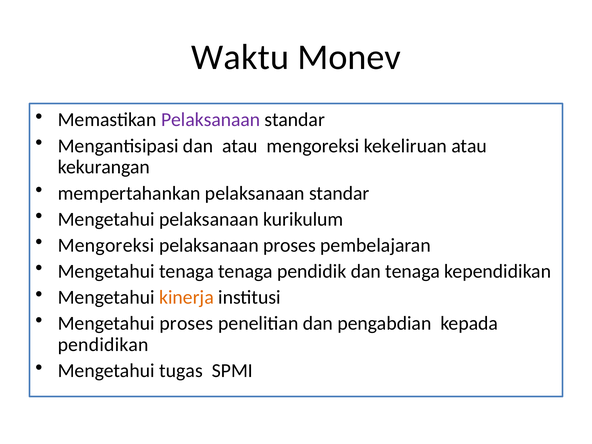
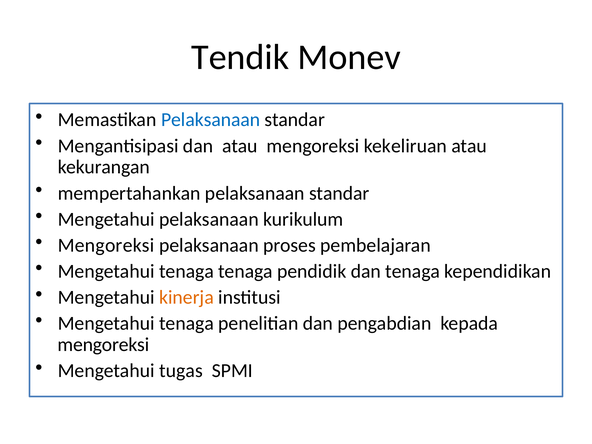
Waktu: Waktu -> Tendik
Pelaksanaan at (211, 120) colour: purple -> blue
proses at (186, 323): proses -> tenaga
pendidikan at (103, 345): pendidikan -> mengoreksi
